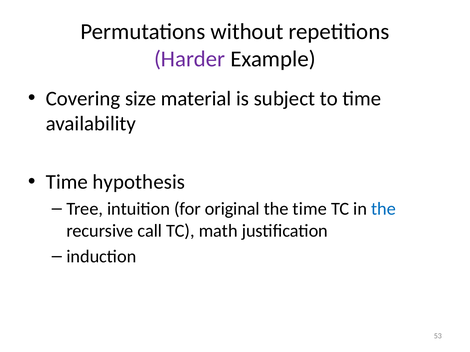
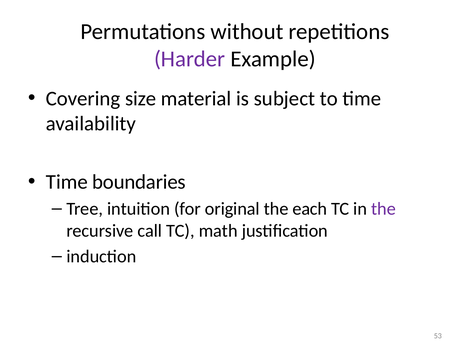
hypothesis: hypothesis -> boundaries
the time: time -> each
the at (384, 209) colour: blue -> purple
